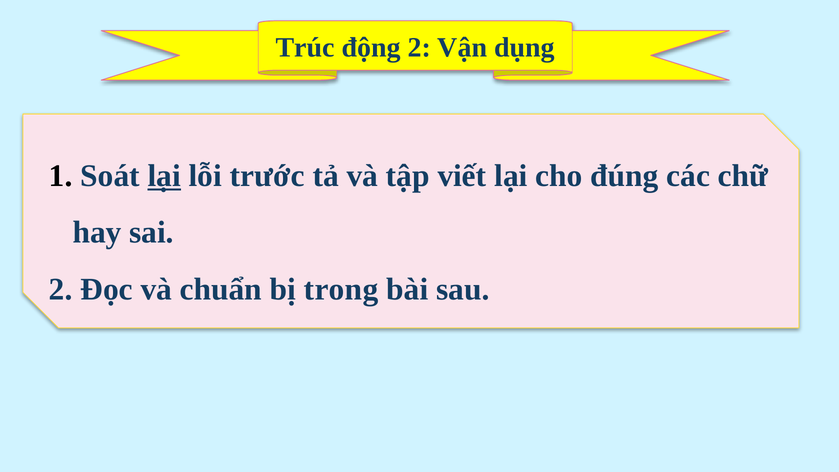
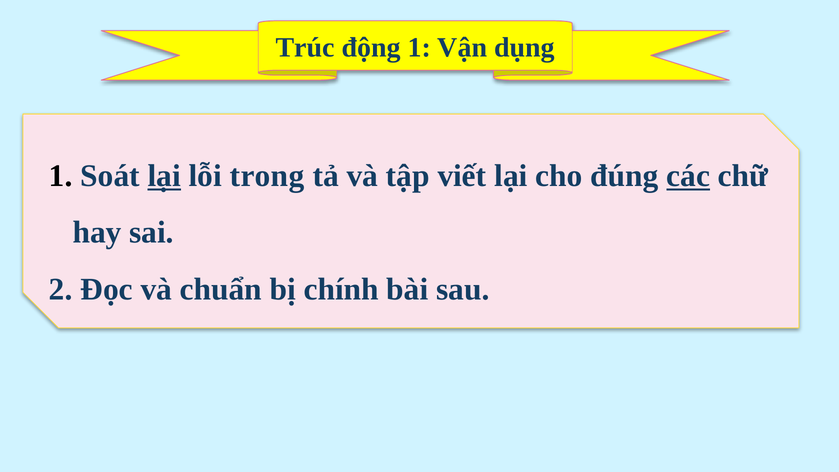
động 2: 2 -> 1
trước: trước -> trong
các underline: none -> present
trong: trong -> chính
